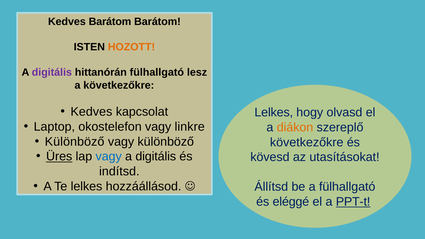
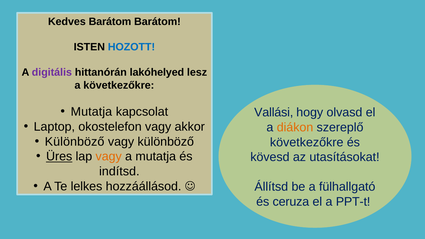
HOZOTT colour: orange -> blue
hittanórán fülhallgató: fülhallgató -> lakóhelyed
Kedves at (91, 112): Kedves -> Mutatja
Lelkes at (274, 113): Lelkes -> Vallási
linkre: linkre -> akkor
vagy at (109, 157) colour: blue -> orange
digitális at (156, 157): digitális -> mutatja
eléggé: eléggé -> ceruza
PPT-t underline: present -> none
